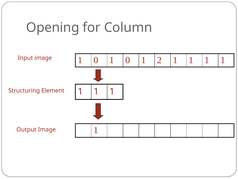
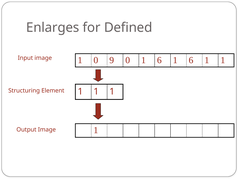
Opening: Opening -> Enlarges
Column: Column -> Defined
1 at (112, 60): 1 -> 9
0 1 2: 2 -> 6
1 at (191, 60): 1 -> 6
